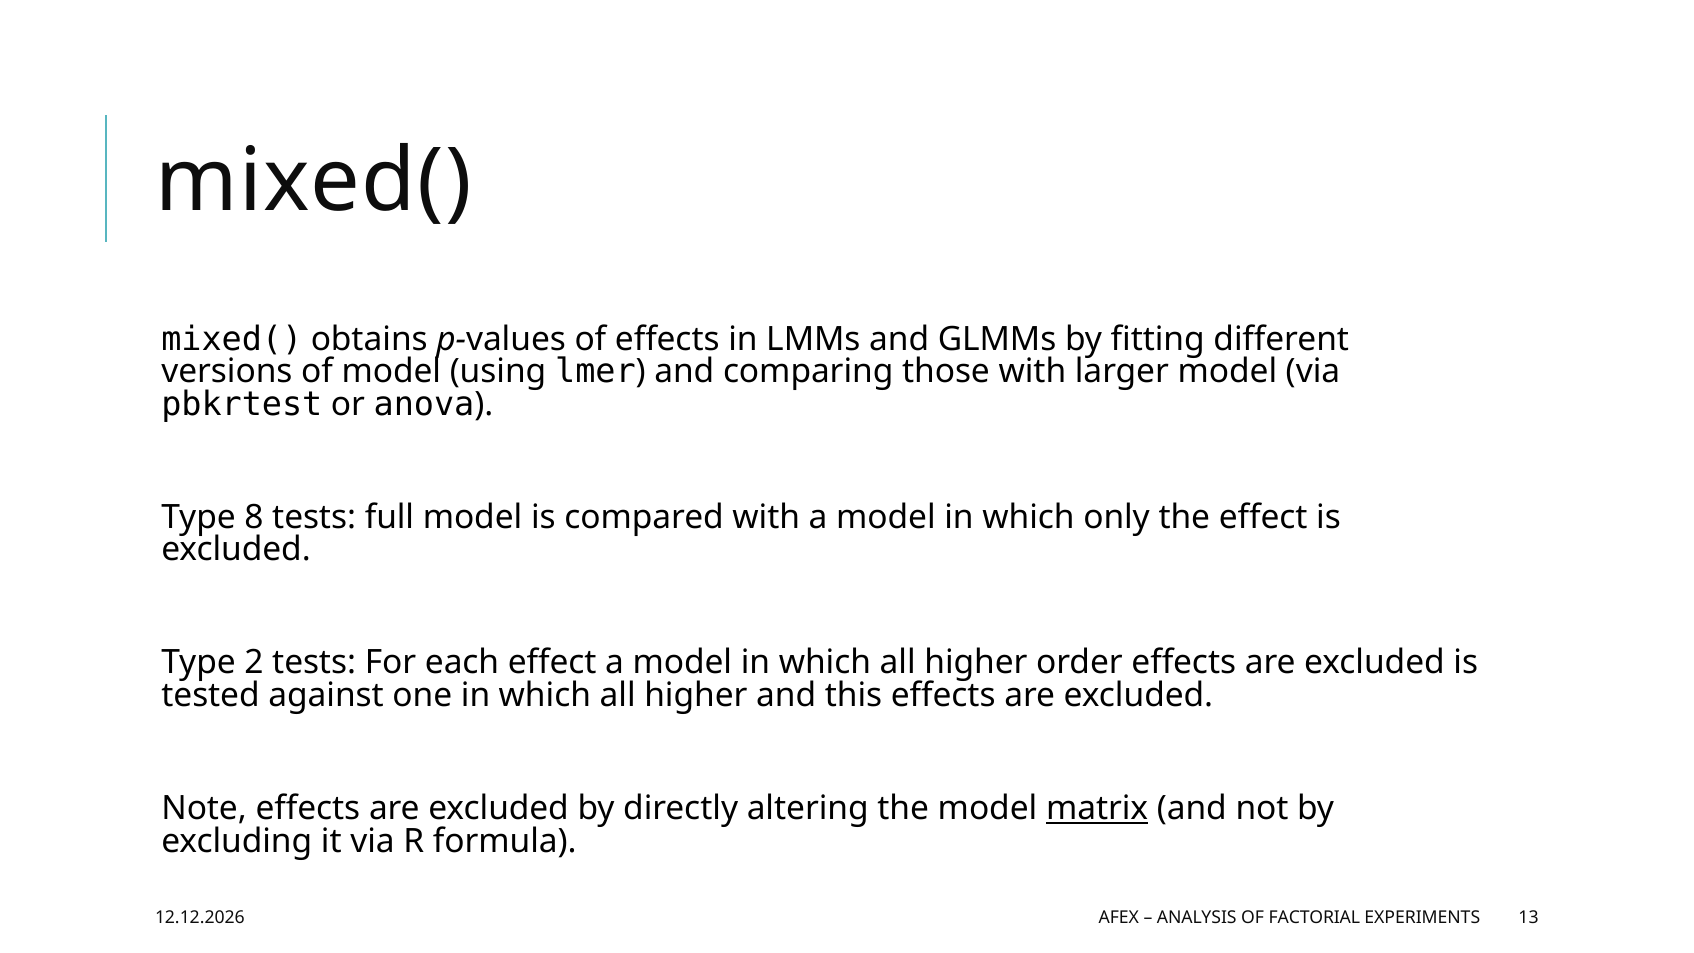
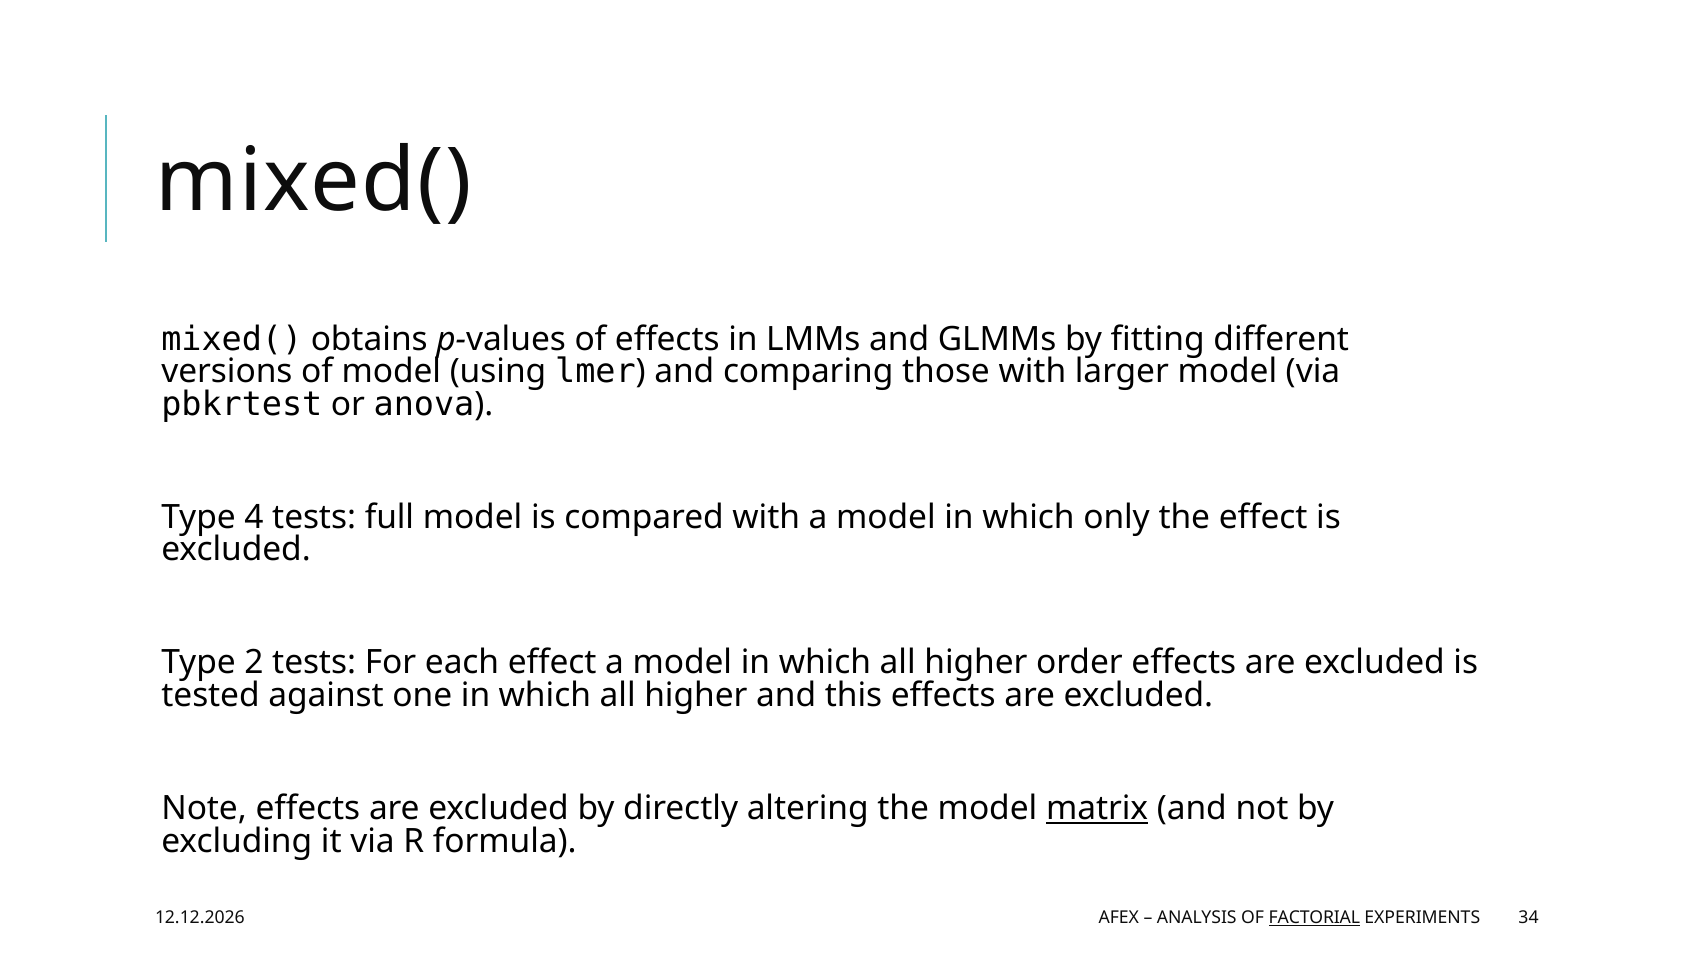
8: 8 -> 4
FACTORIAL underline: none -> present
13: 13 -> 34
